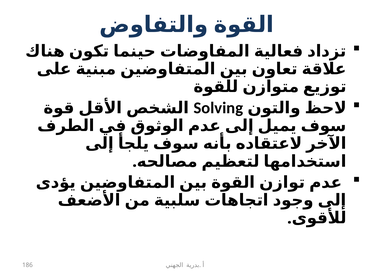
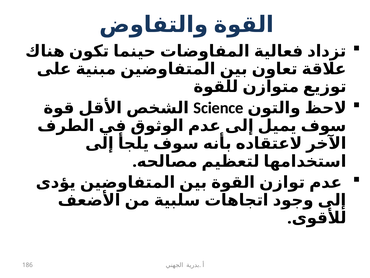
Solving: Solving -> Science
